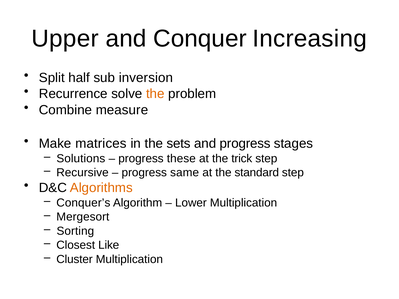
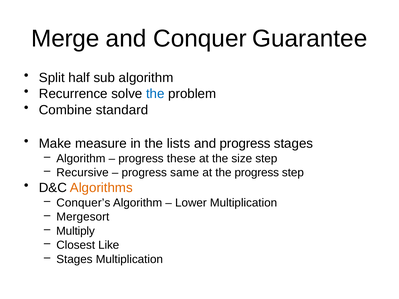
Upper: Upper -> Merge
Increasing: Increasing -> Guarantee
sub inversion: inversion -> algorithm
the at (155, 94) colour: orange -> blue
measure: measure -> standard
matrices: matrices -> measure
sets: sets -> lists
Solutions at (81, 159): Solutions -> Algorithm
trick: trick -> size
the standard: standard -> progress
Sorting: Sorting -> Multiply
Cluster at (74, 259): Cluster -> Stages
